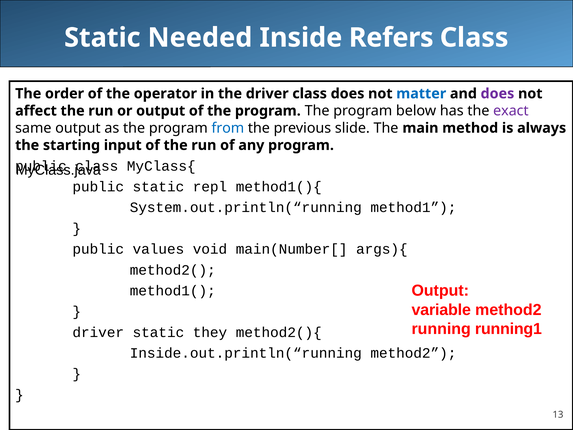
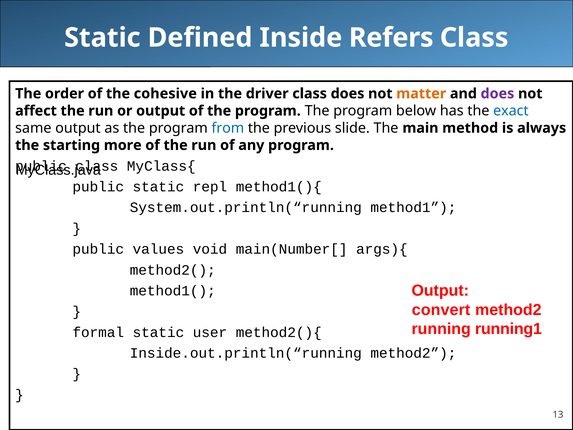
Needed: Needed -> Defined
operator: operator -> cohesive
matter colour: blue -> orange
exact colour: purple -> blue
input: input -> more
variable: variable -> convert
driver at (98, 332): driver -> formal
they: they -> user
